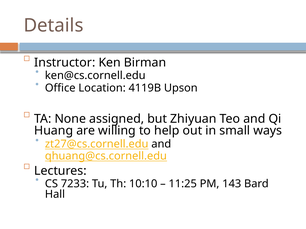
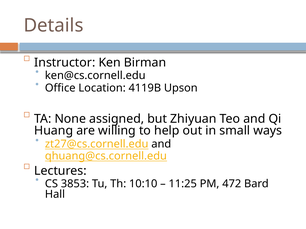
7233: 7233 -> 3853
143: 143 -> 472
